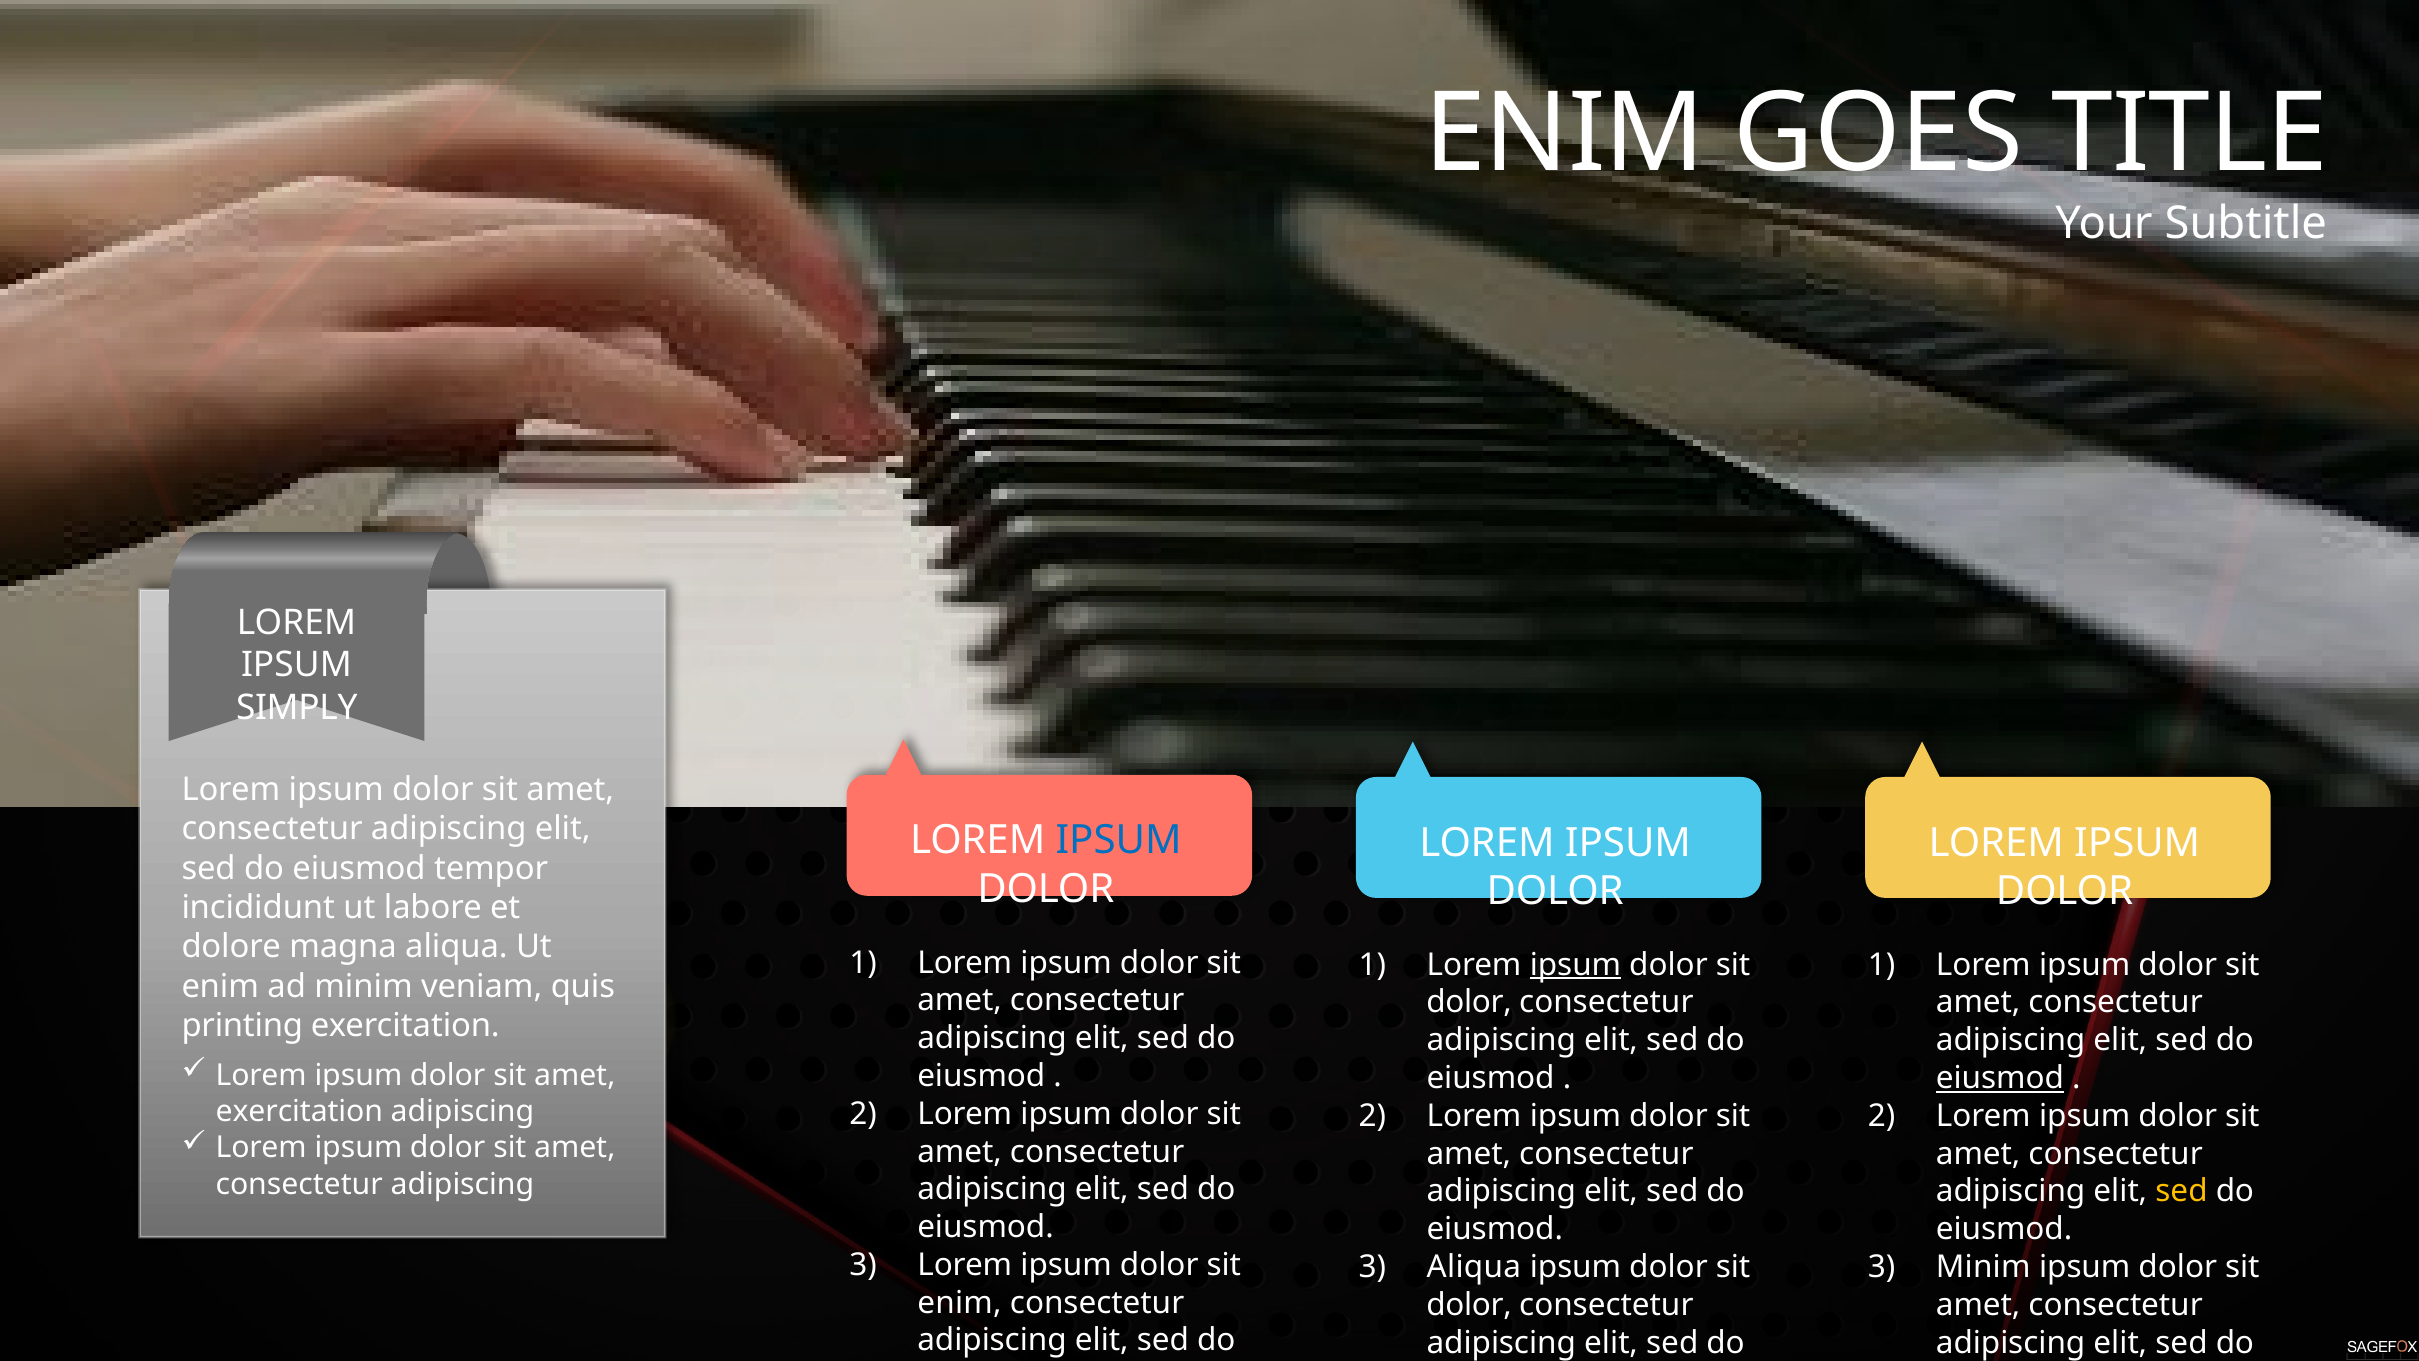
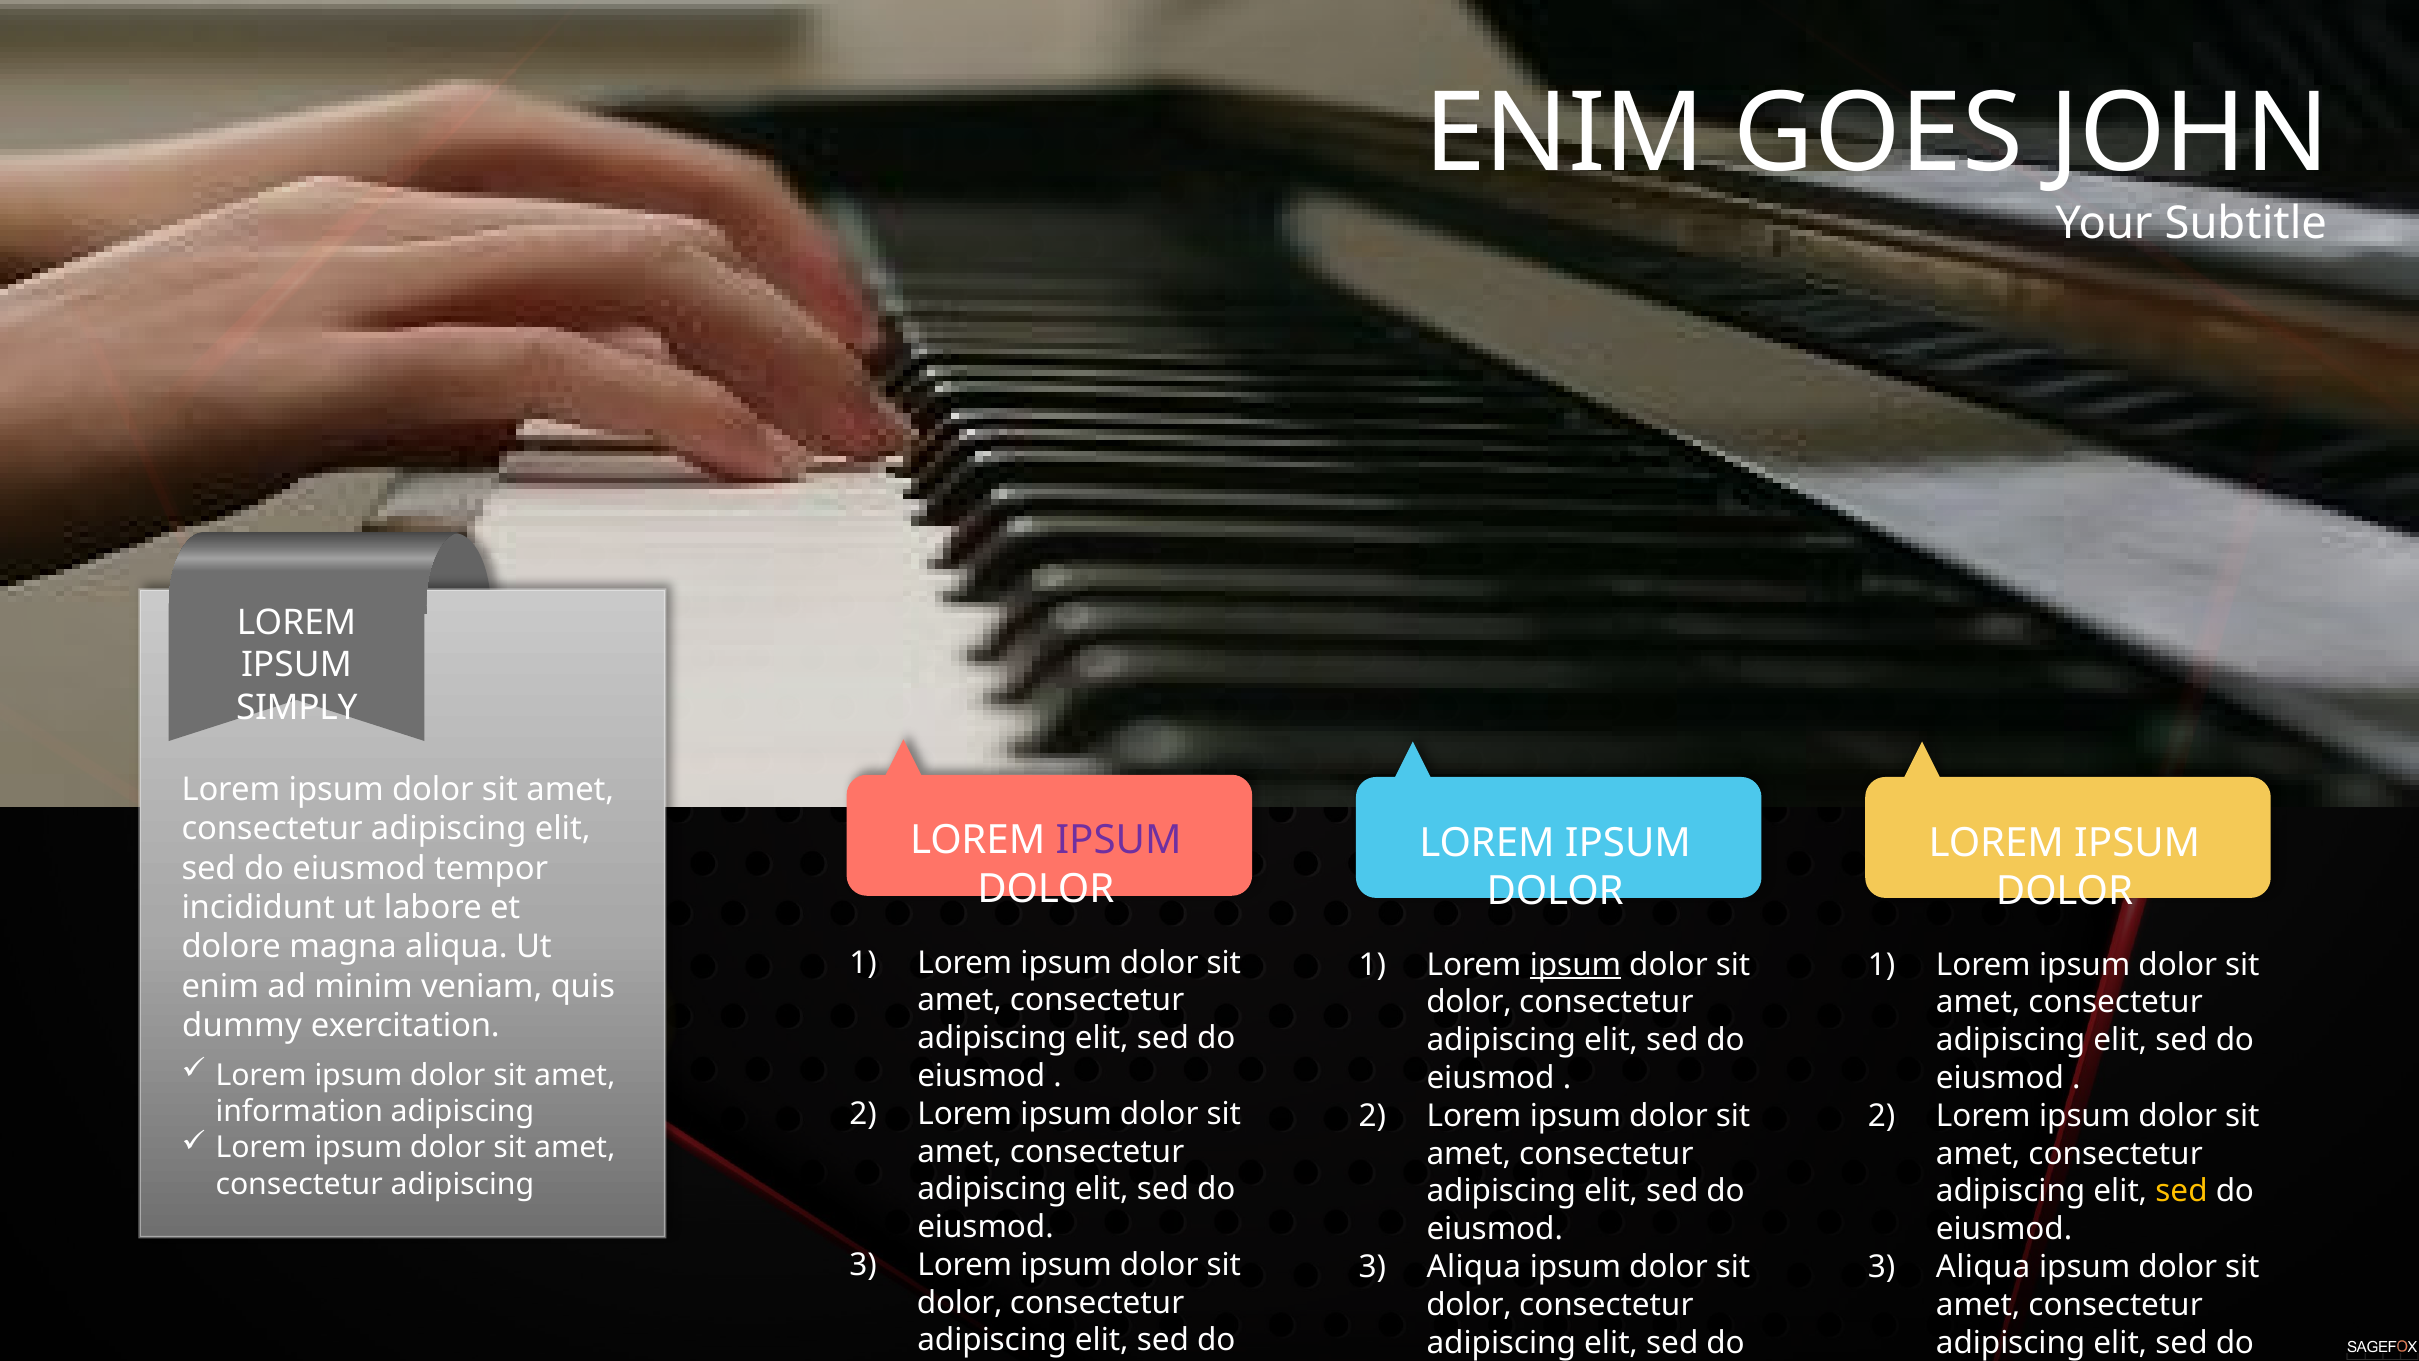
TITLE: TITLE -> JOHN
IPSUM at (1119, 840) colour: blue -> purple
printing: printing -> dummy
eiusmod at (2000, 1078) underline: present -> none
exercitation at (299, 1111): exercitation -> information
Minim at (1983, 1267): Minim -> Aliqua
enim at (959, 1302): enim -> dolor
